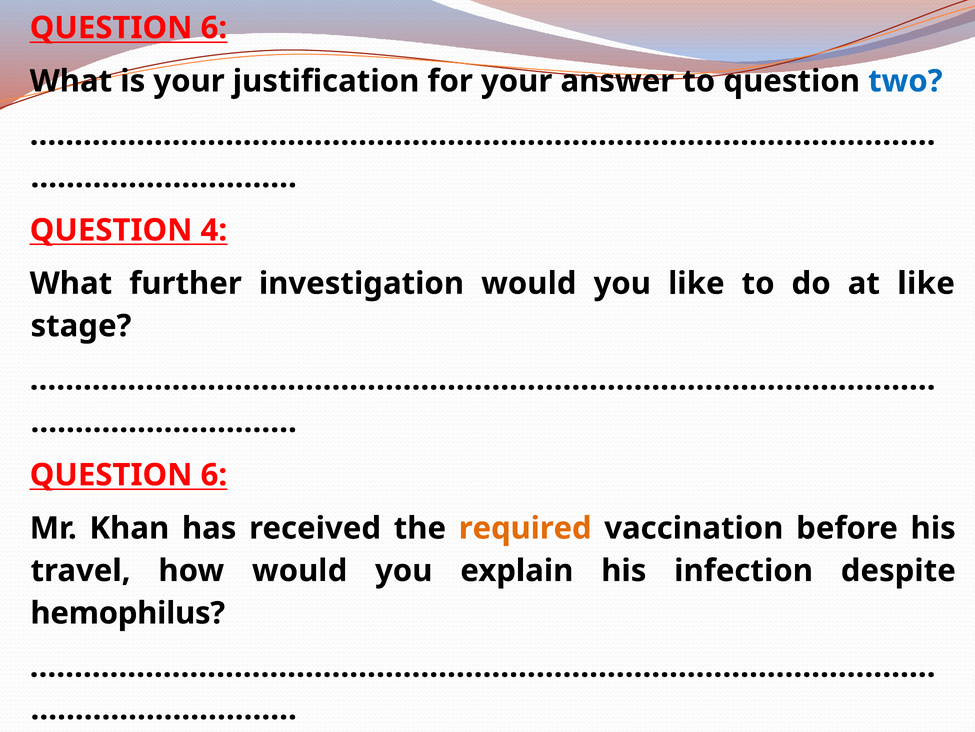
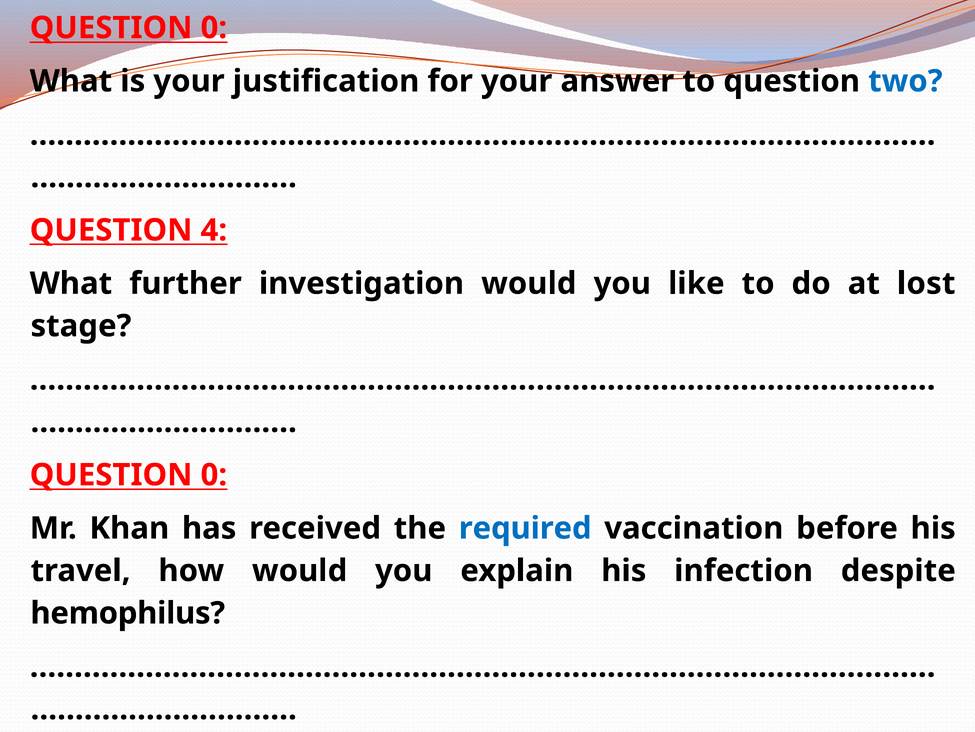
6 at (214, 28): 6 -> 0
at like: like -> lost
6 at (214, 475): 6 -> 0
required colour: orange -> blue
